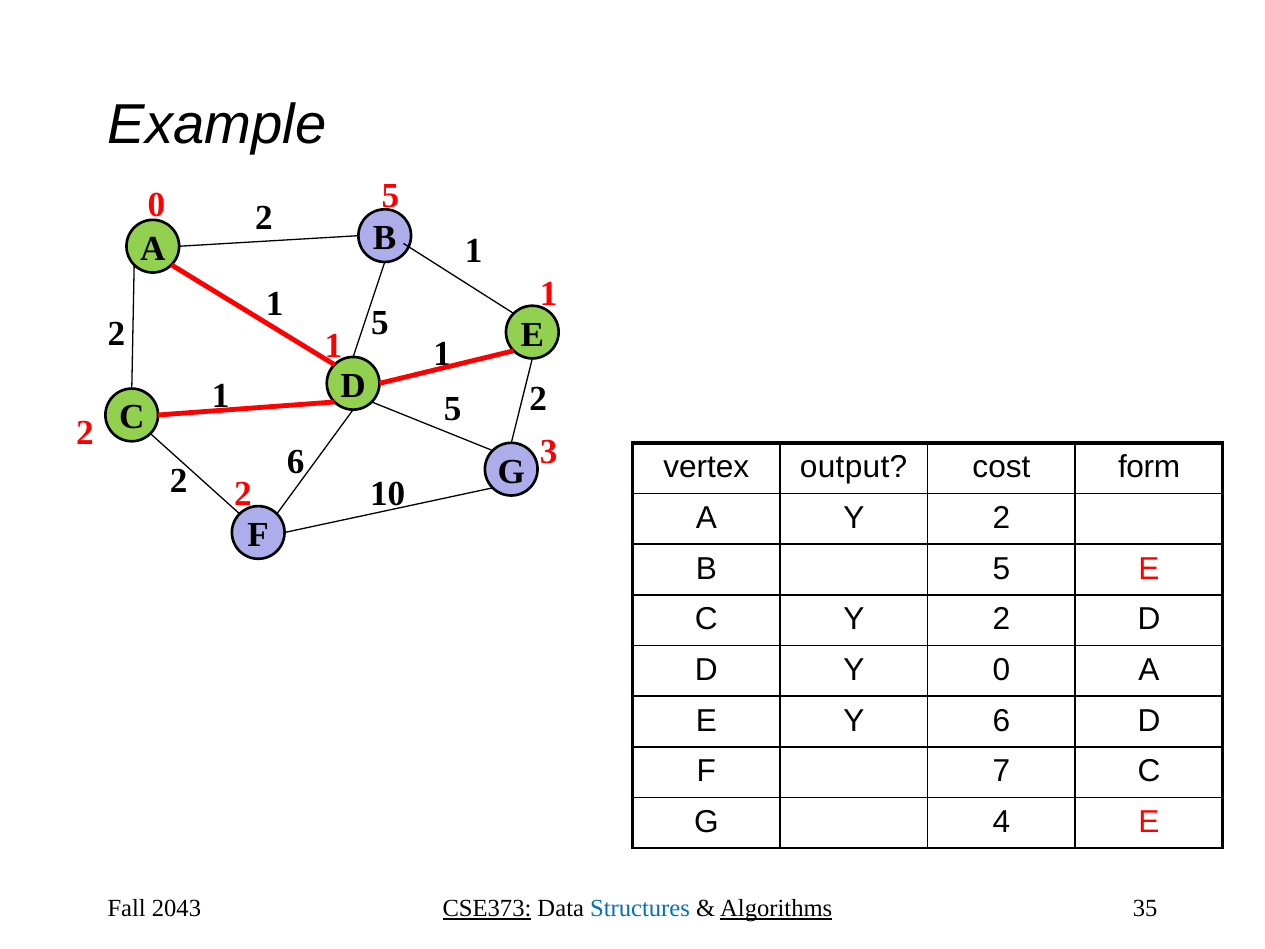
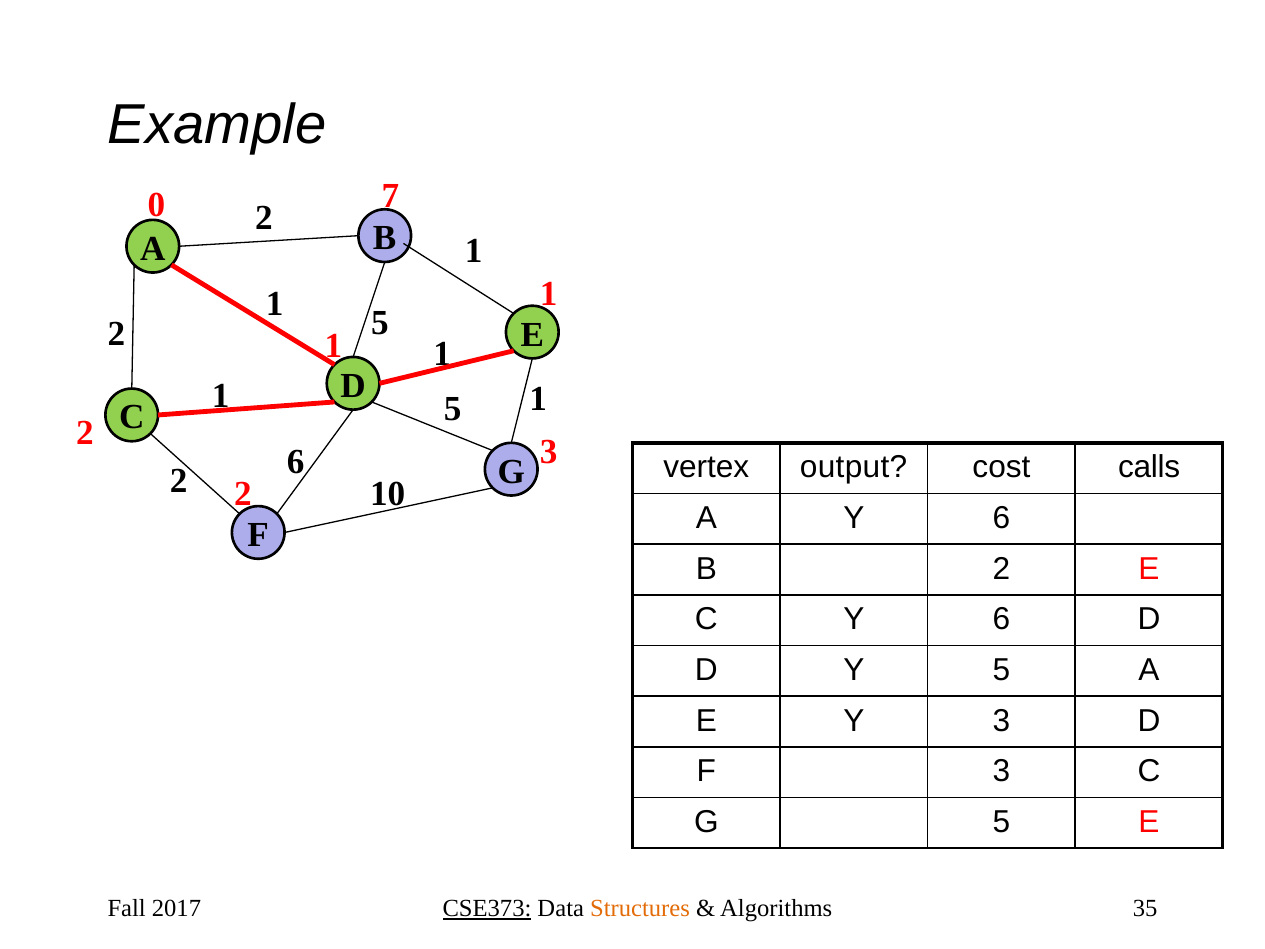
0 5: 5 -> 7
2 at (538, 399): 2 -> 1
form: form -> calls
A Y 2: 2 -> 6
B 5: 5 -> 2
C Y 2: 2 -> 6
Y 0: 0 -> 5
Y 6: 6 -> 3
F 7: 7 -> 3
G 4: 4 -> 5
2043: 2043 -> 2017
Structures colour: blue -> orange
Algorithms underline: present -> none
